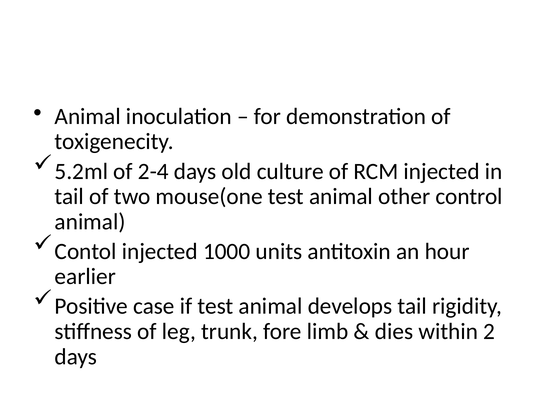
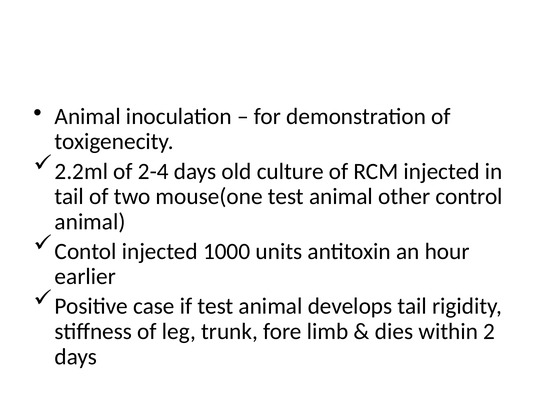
5.2ml: 5.2ml -> 2.2ml
